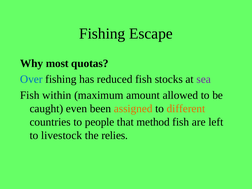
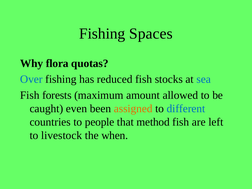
Escape: Escape -> Spaces
most: most -> flora
sea colour: purple -> blue
within: within -> forests
different colour: orange -> blue
relies: relies -> when
